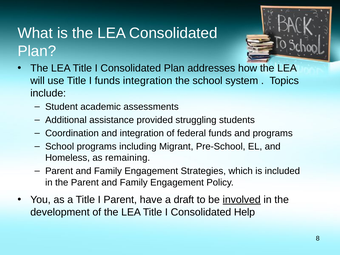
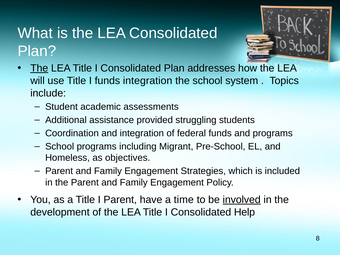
The at (39, 68) underline: none -> present
remaining: remaining -> objectives
draft: draft -> time
